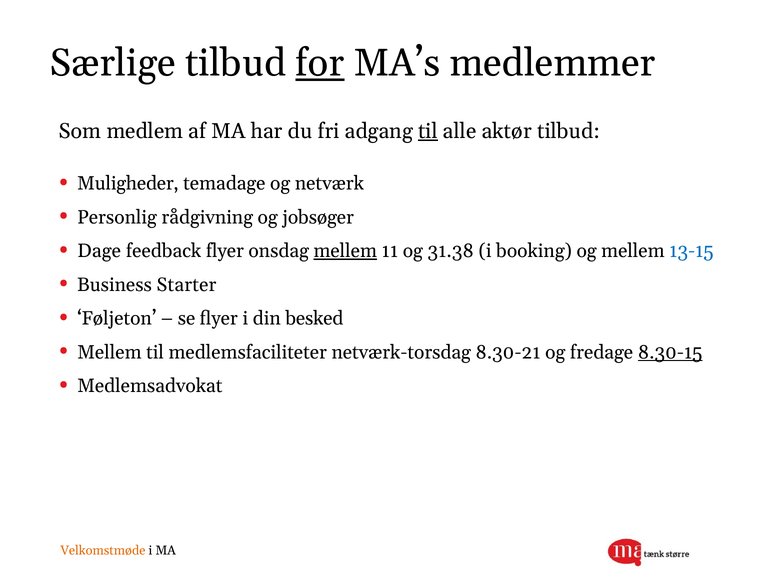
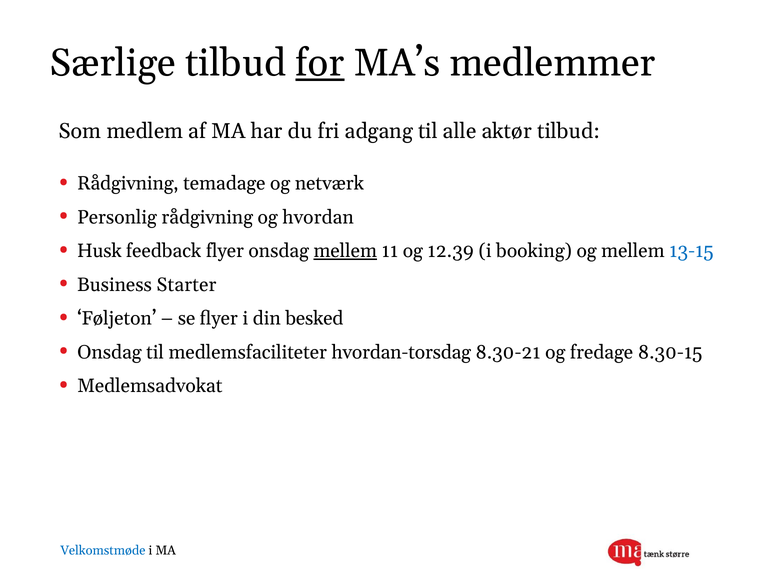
til at (428, 131) underline: present -> none
Muligheder at (128, 183): Muligheder -> Rådgivning
jobsøger: jobsøger -> hvordan
Dage: Dage -> Husk
31.38: 31.38 -> 12.39
Mellem at (109, 352): Mellem -> Onsdag
netværk-torsdag: netværk-torsdag -> hvordan-torsdag
8.30-15 underline: present -> none
Velkomstmøde colour: orange -> blue
